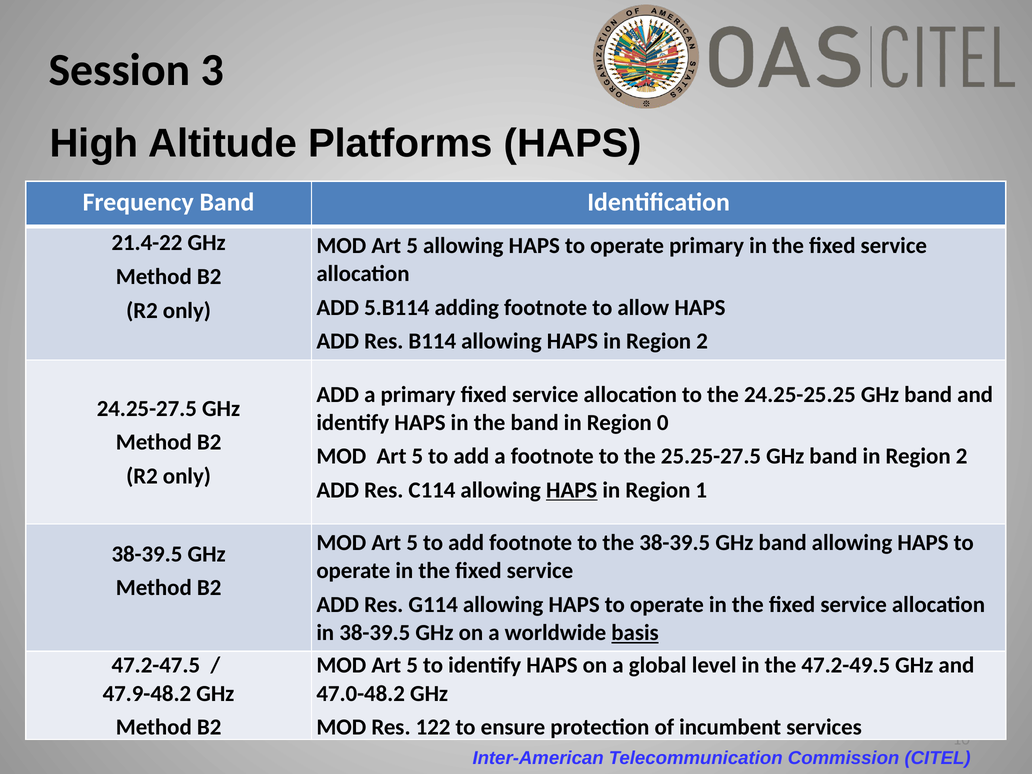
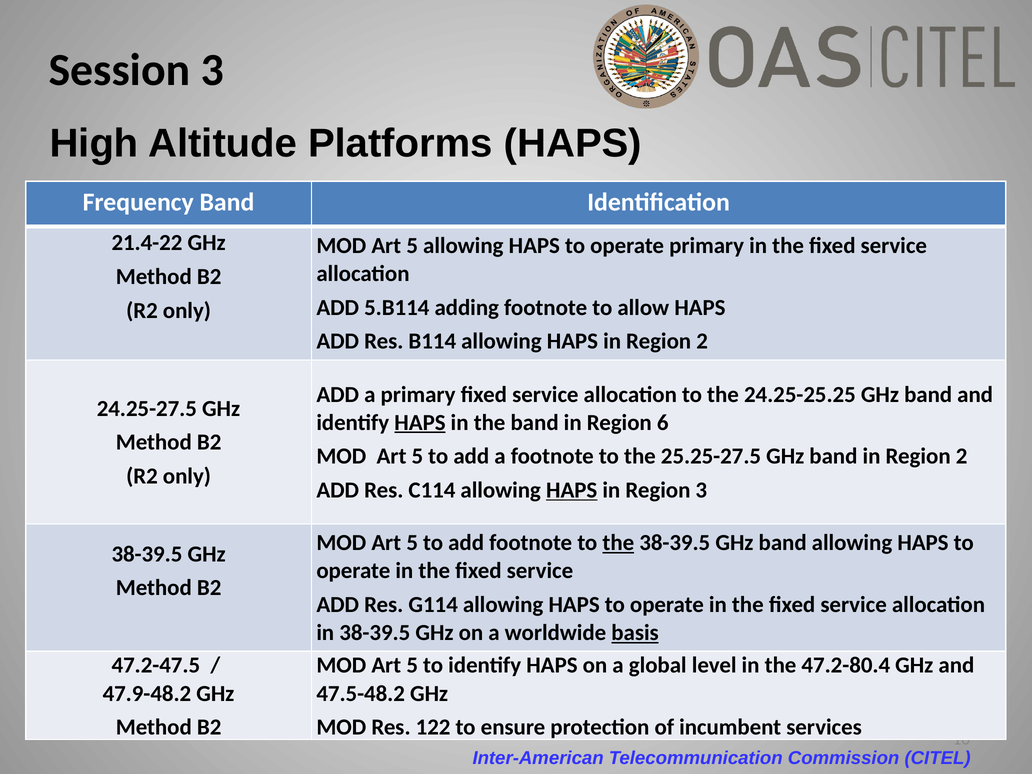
HAPS at (420, 423) underline: none -> present
0: 0 -> 6
Region 1: 1 -> 3
the at (618, 543) underline: none -> present
47.2-49.5: 47.2-49.5 -> 47.2-80.4
47.0-48.2: 47.0-48.2 -> 47.5-48.2
